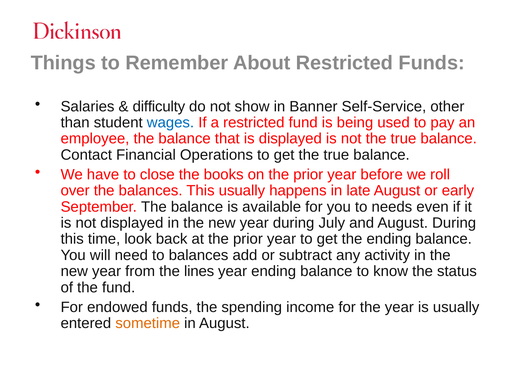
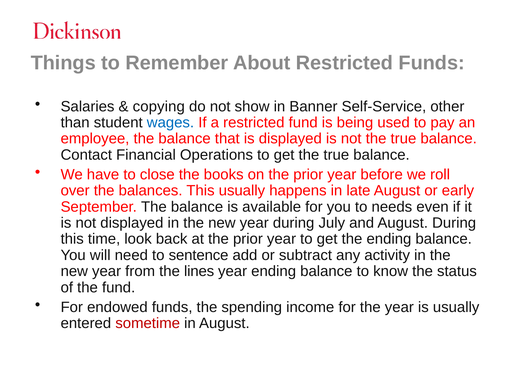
difficulty: difficulty -> copying
to balances: balances -> sentence
sometime colour: orange -> red
